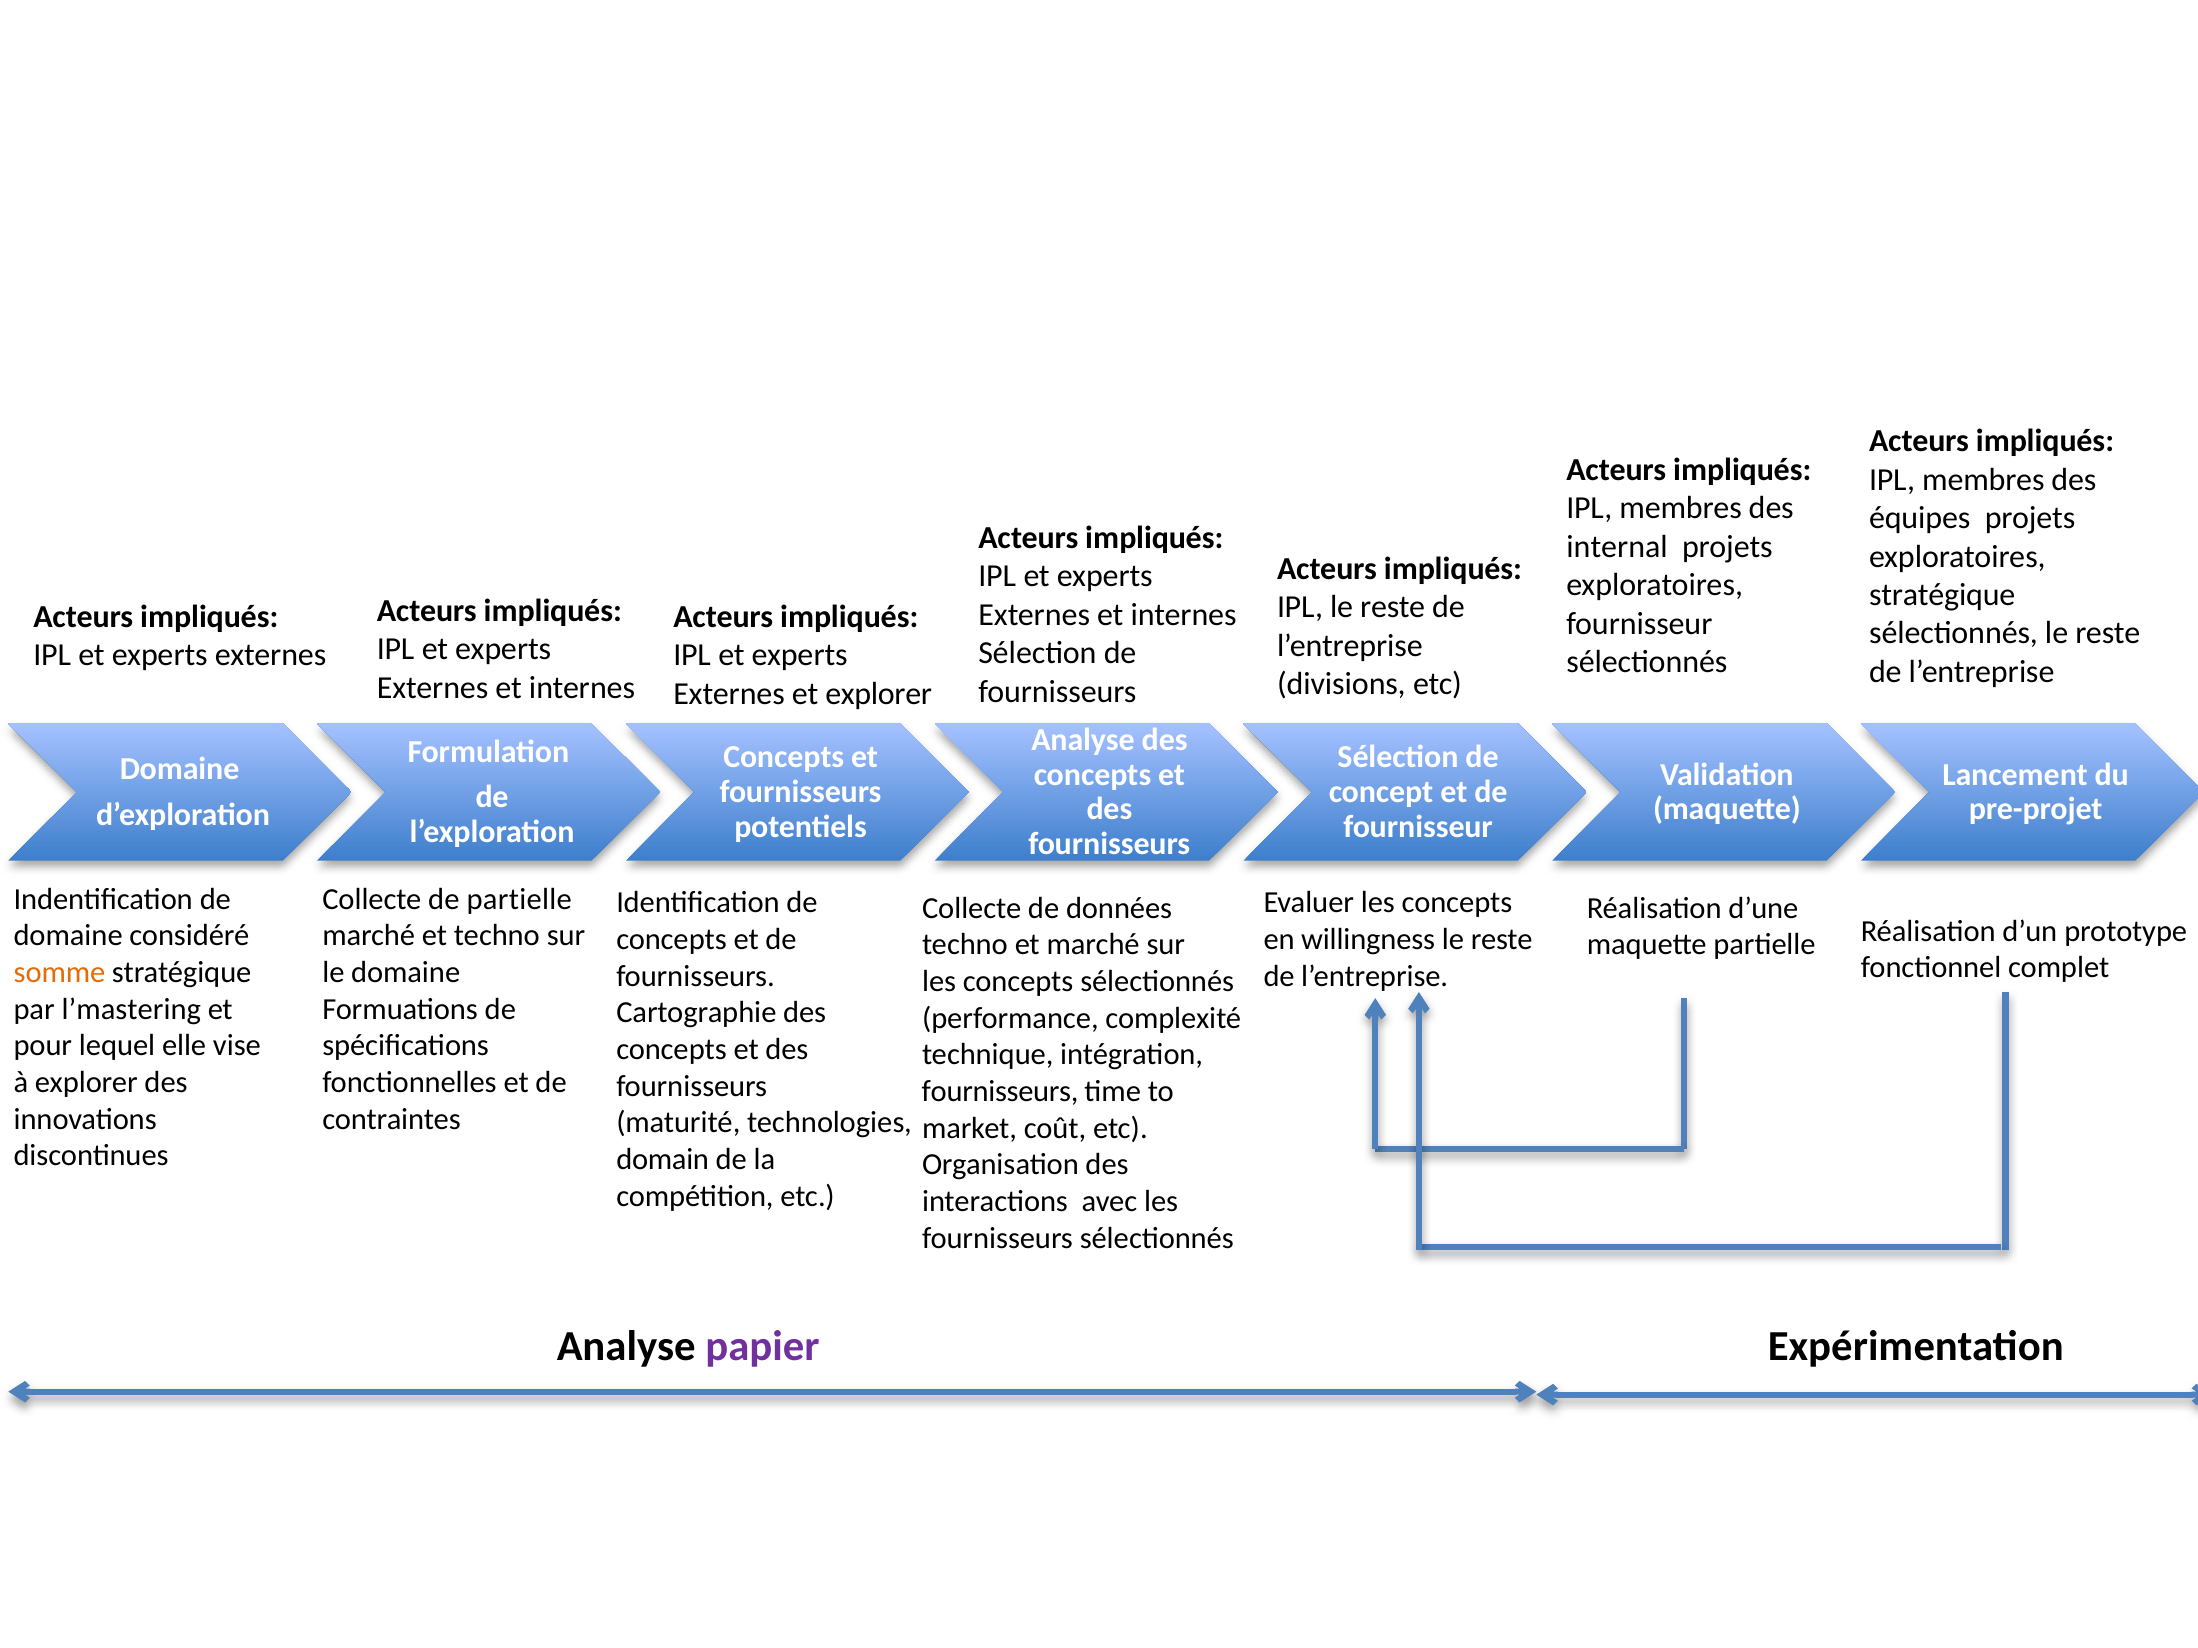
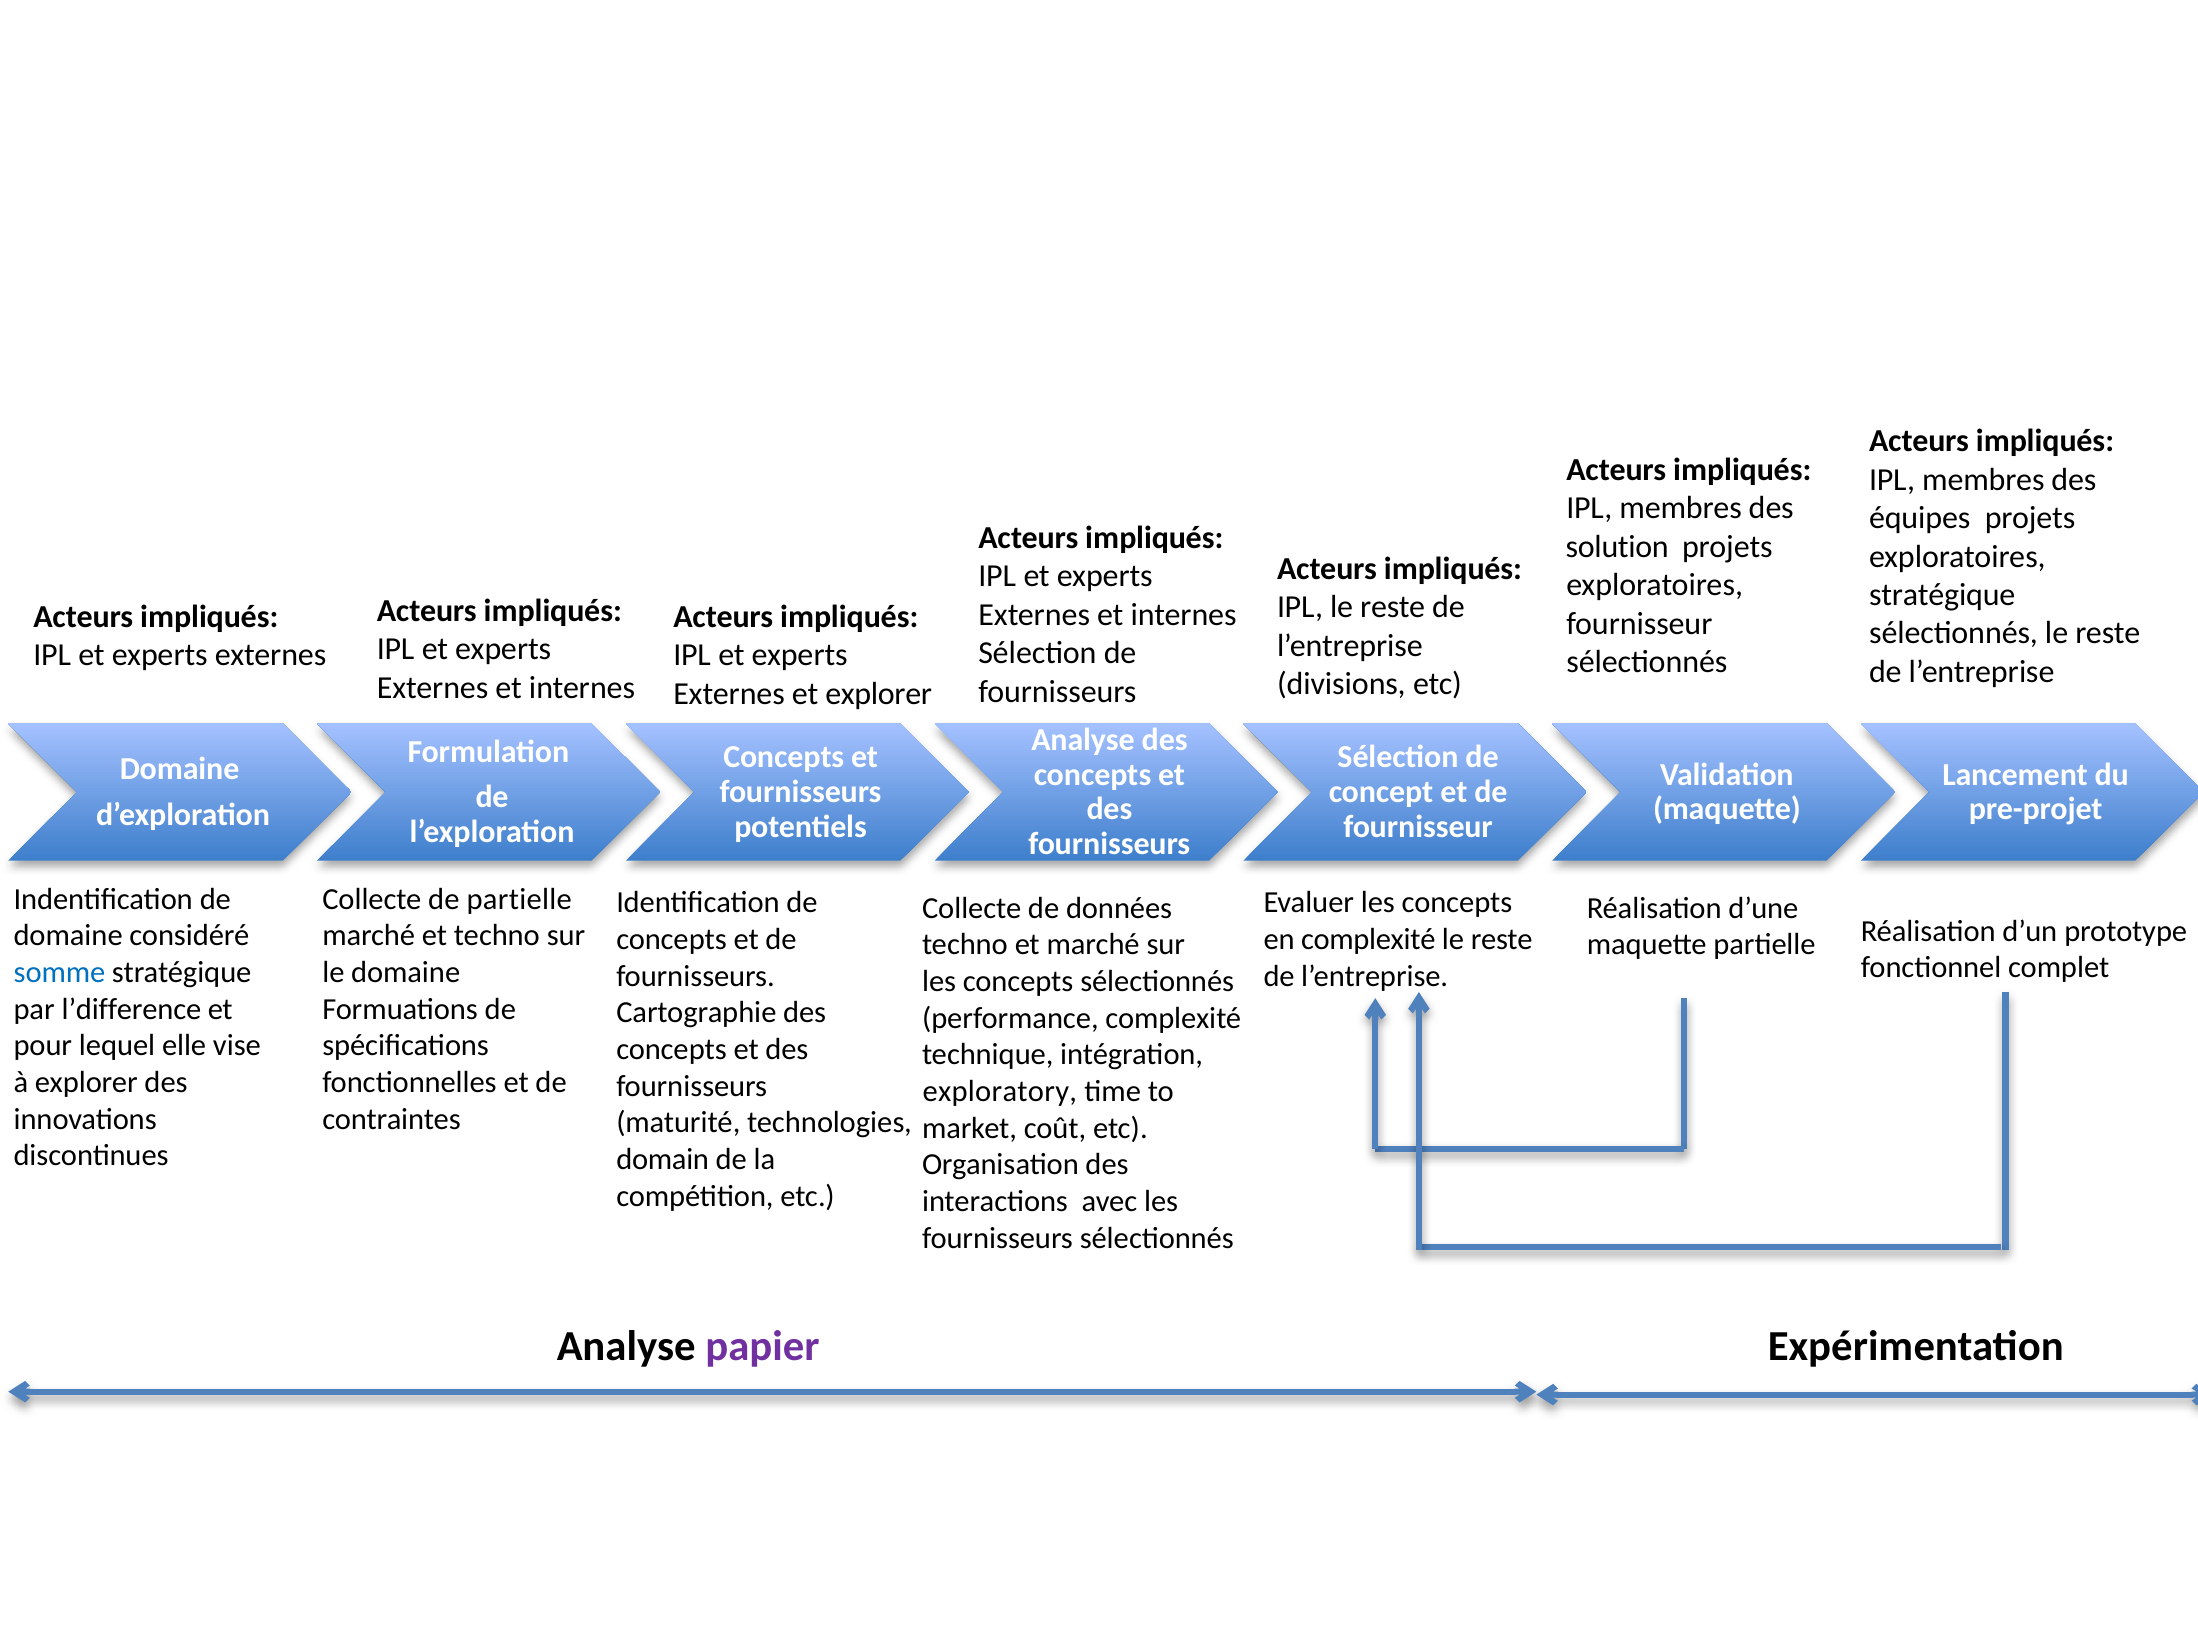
internal: internal -> solution
en willingness: willingness -> complexité
somme colour: orange -> blue
l’mastering: l’mastering -> l’difference
fournisseurs at (1000, 1092): fournisseurs -> exploratory
